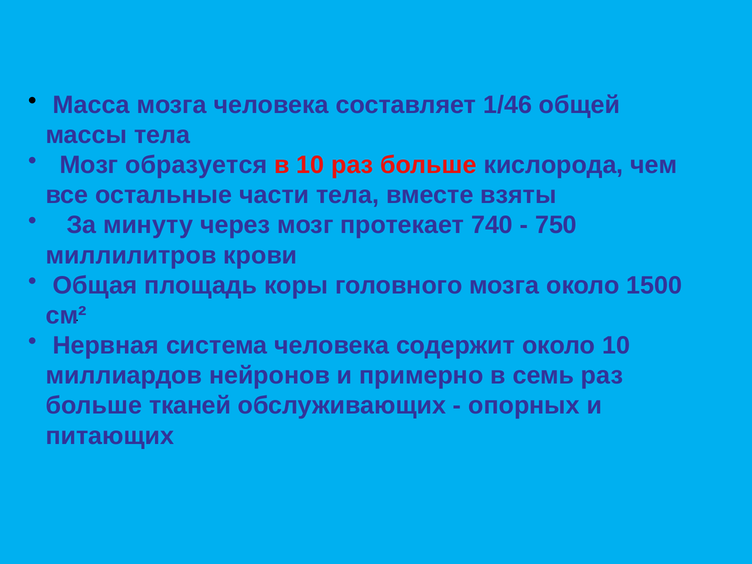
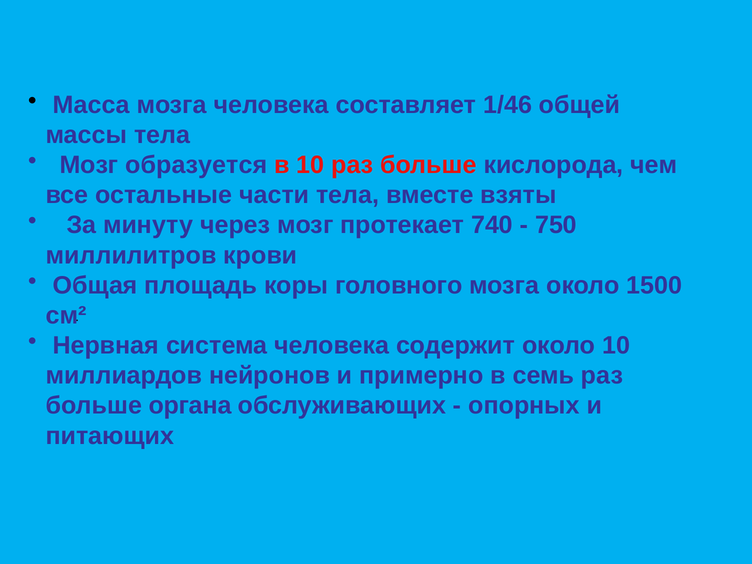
тканей: тканей -> органа
